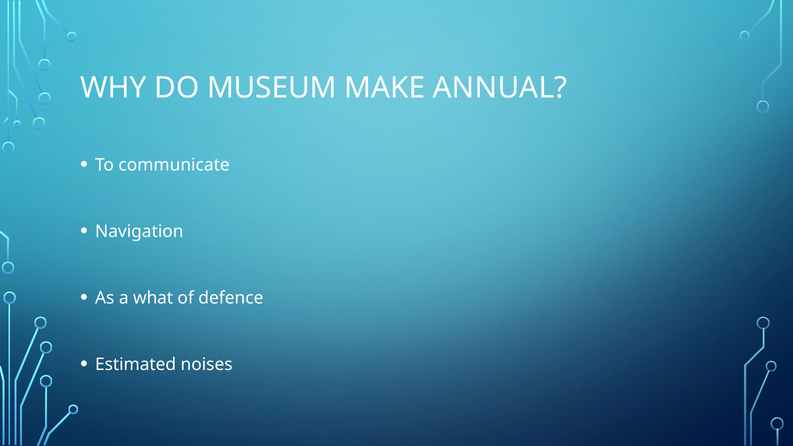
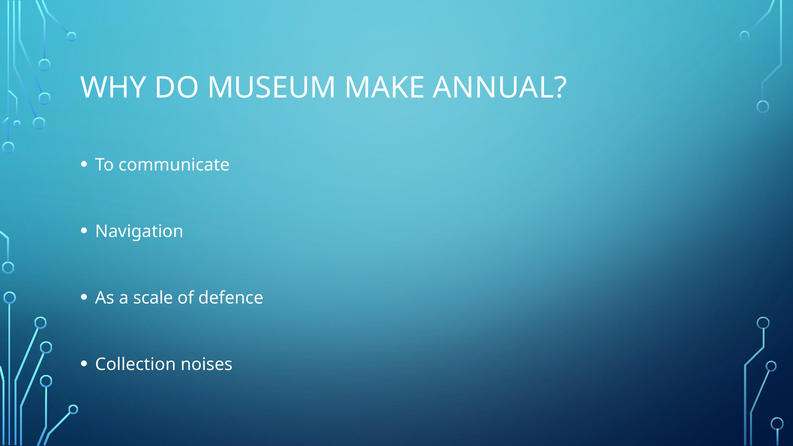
what: what -> scale
Estimated: Estimated -> Collection
